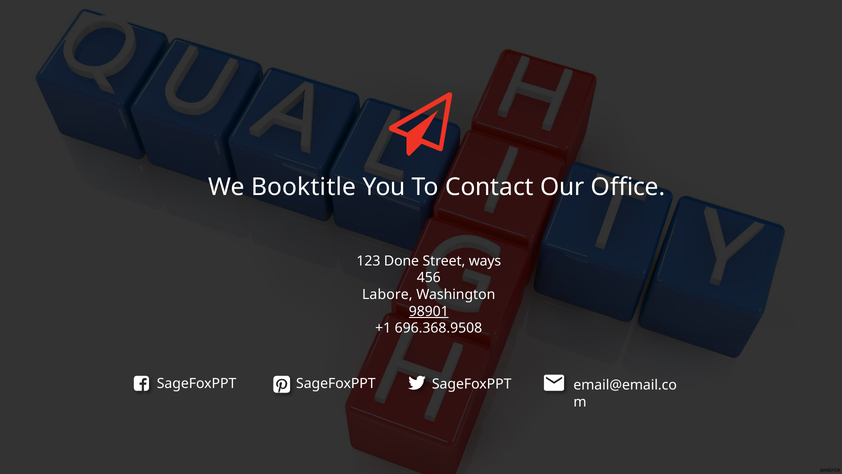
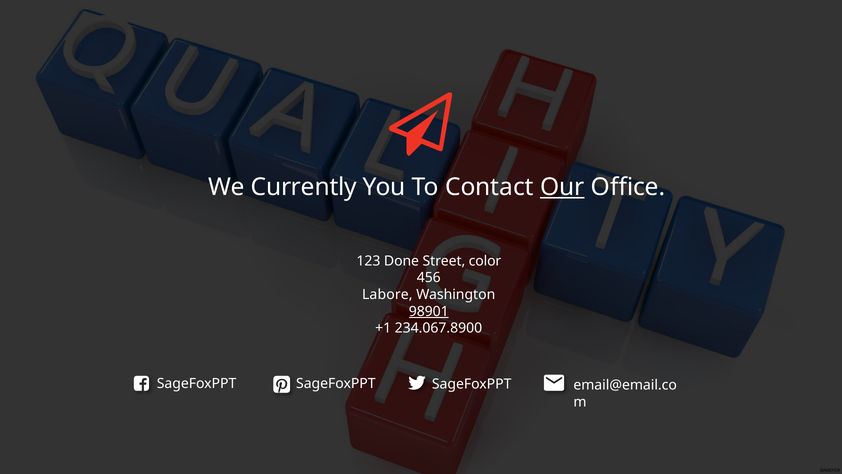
Booktitle: Booktitle -> Currently
Our underline: none -> present
ways: ways -> color
696.368.9508: 696.368.9508 -> 234.067.8900
